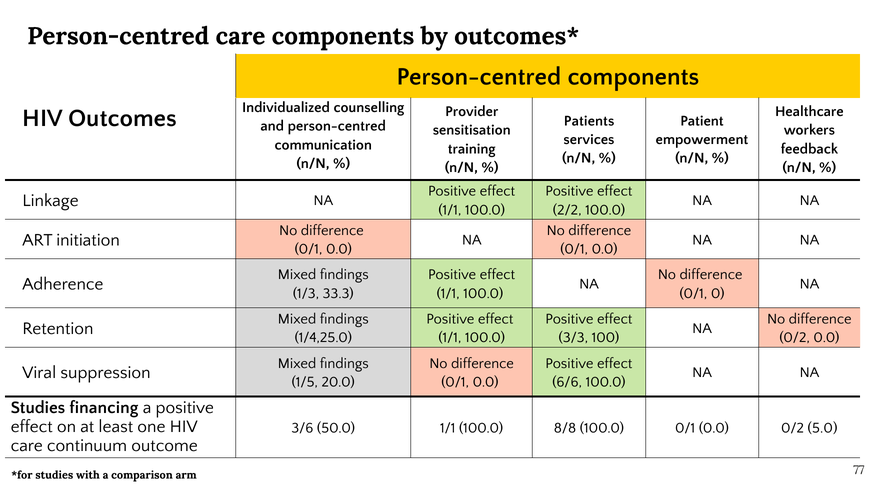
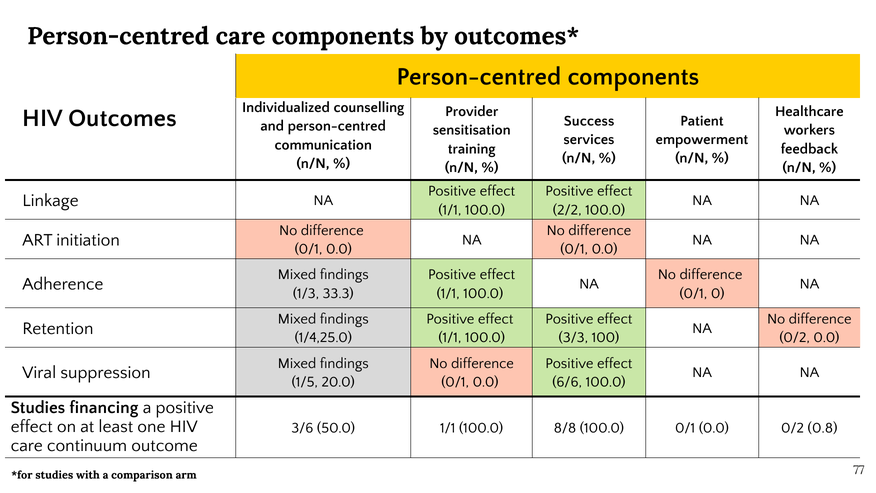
Patients: Patients -> Success
5.0: 5.0 -> 0.8
